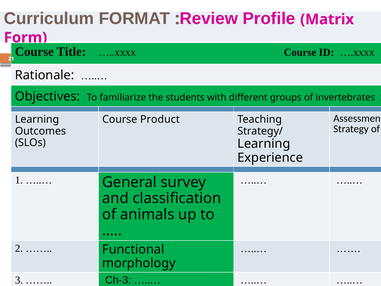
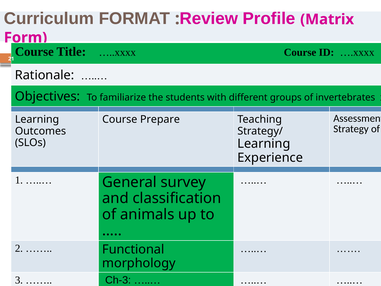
Product: Product -> Prepare
